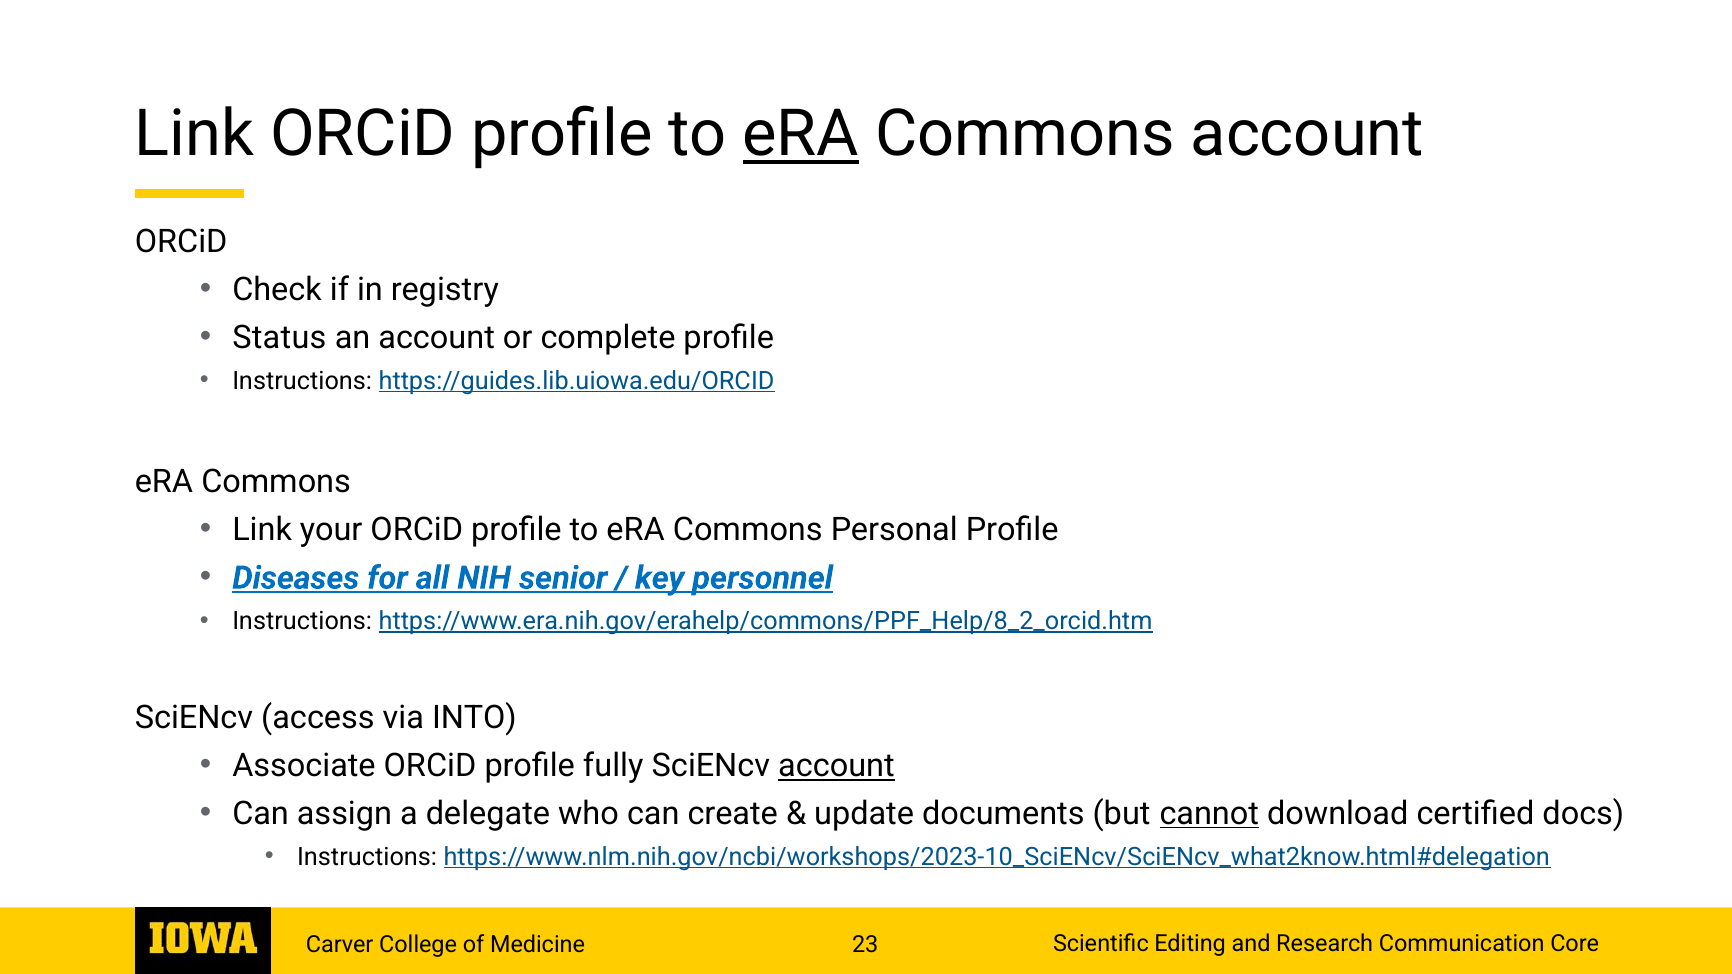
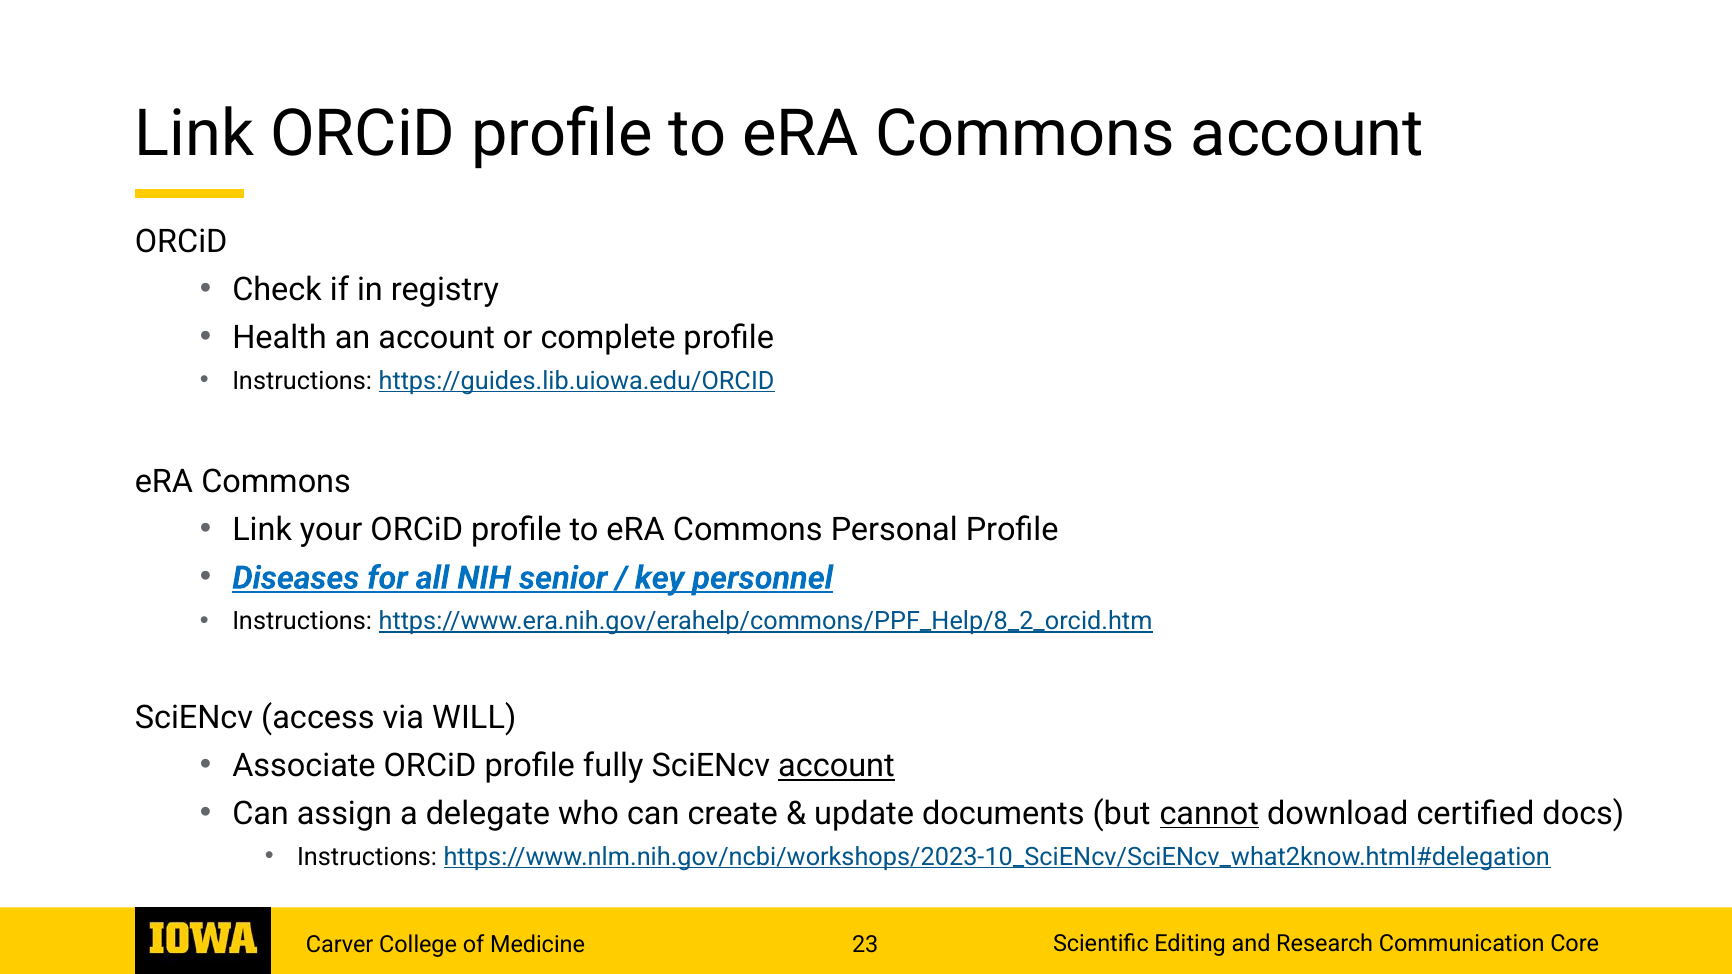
eRA at (801, 134) underline: present -> none
Status: Status -> Health
INTO: INTO -> WILL
